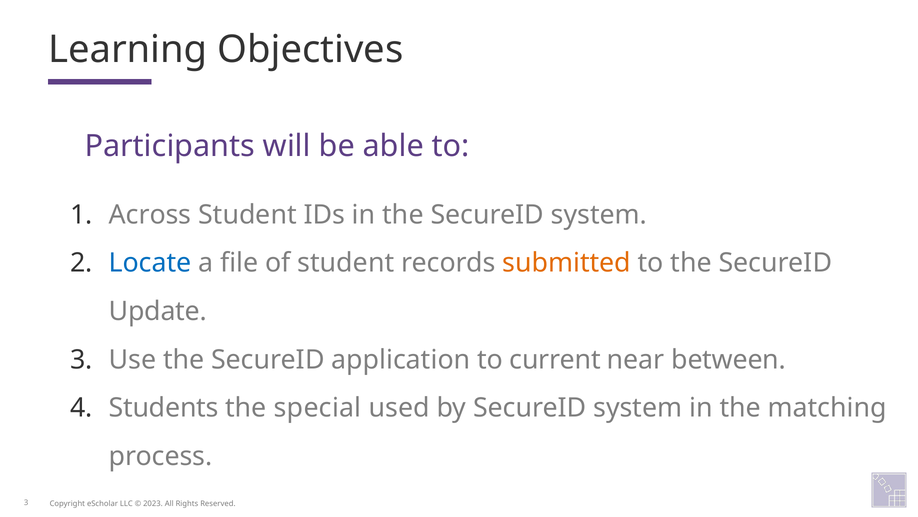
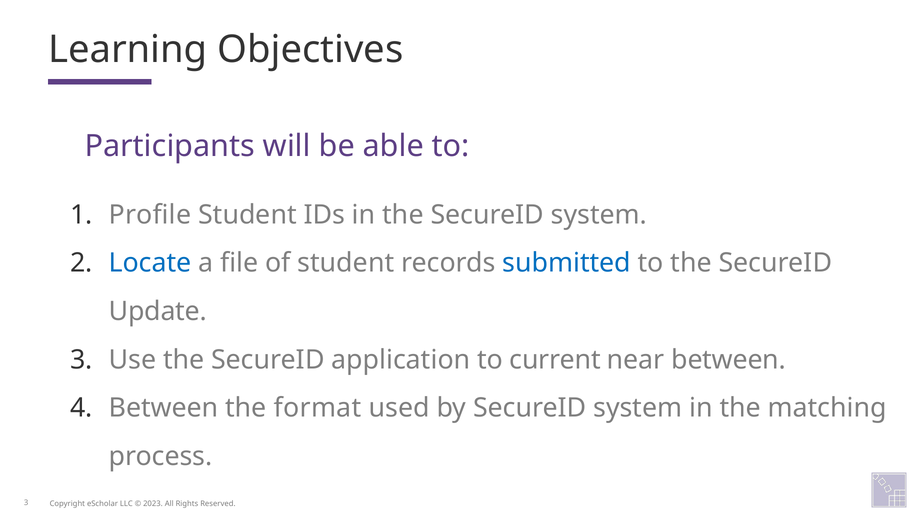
Across: Across -> Profile
submitted colour: orange -> blue
Students at (164, 407): Students -> Between
special: special -> format
